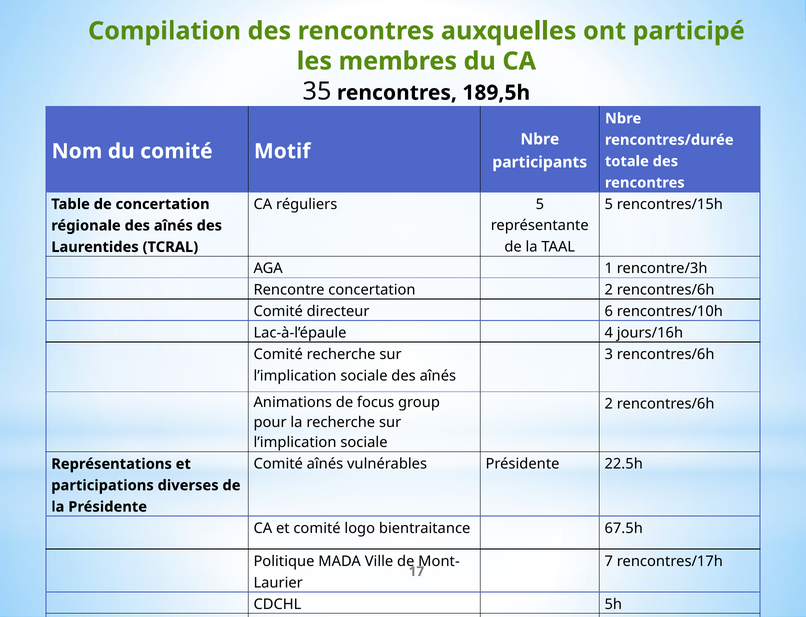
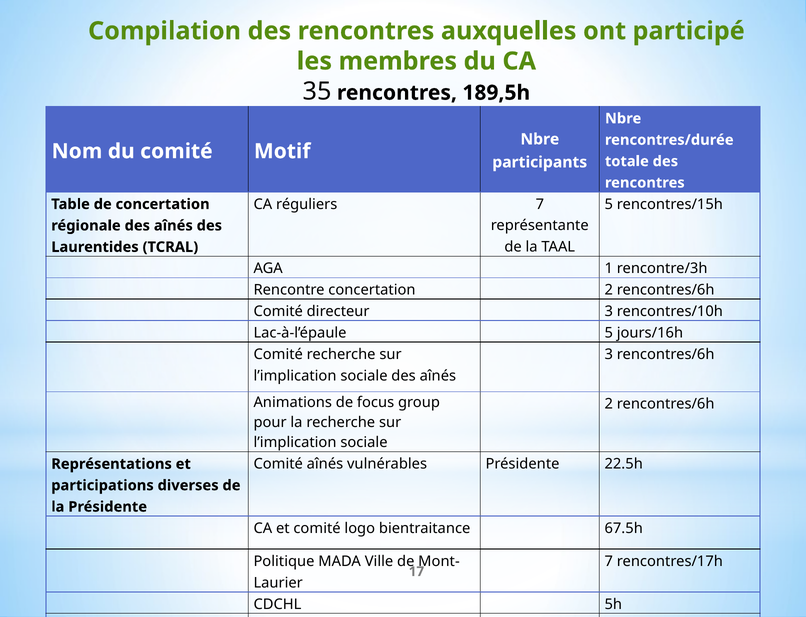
réguliers 5: 5 -> 7
directeur 6: 6 -> 3
Lac-à-l’épaule 4: 4 -> 5
